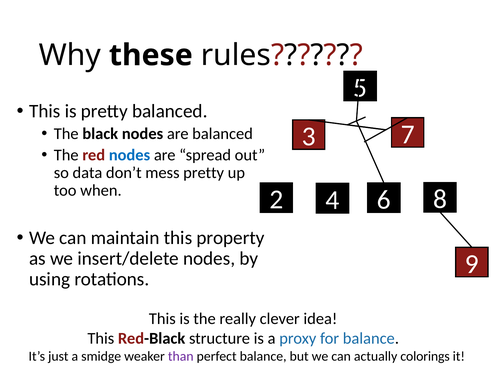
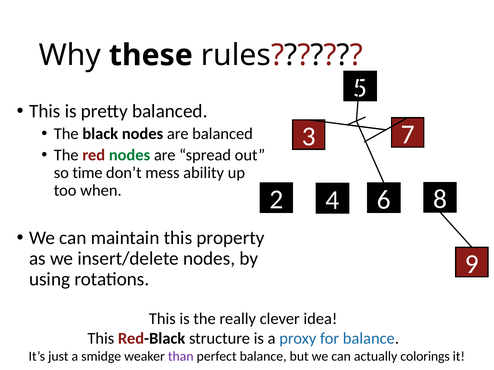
nodes at (129, 155) colour: blue -> green
data: data -> time
mess pretty: pretty -> ability
